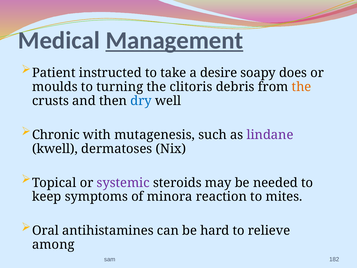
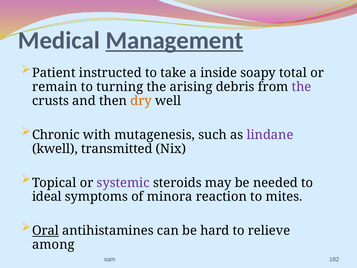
desire: desire -> inside
does: does -> total
moulds: moulds -> remain
clitoris: clitoris -> arising
the at (302, 87) colour: orange -> purple
dry colour: blue -> orange
dermatoses: dermatoses -> transmitted
keep: keep -> ideal
Oral underline: none -> present
